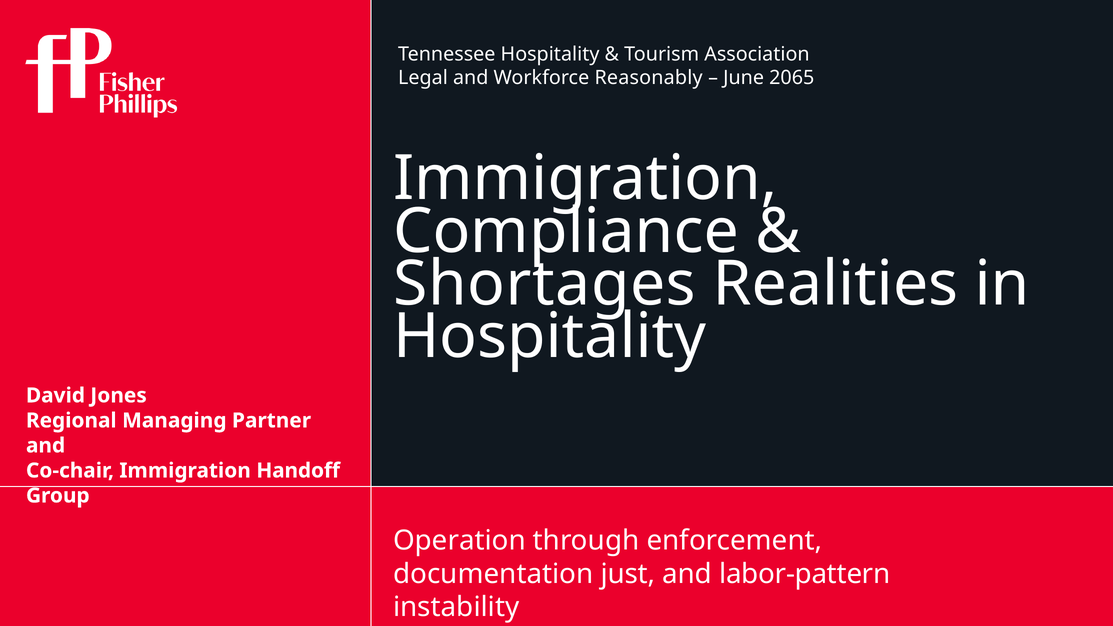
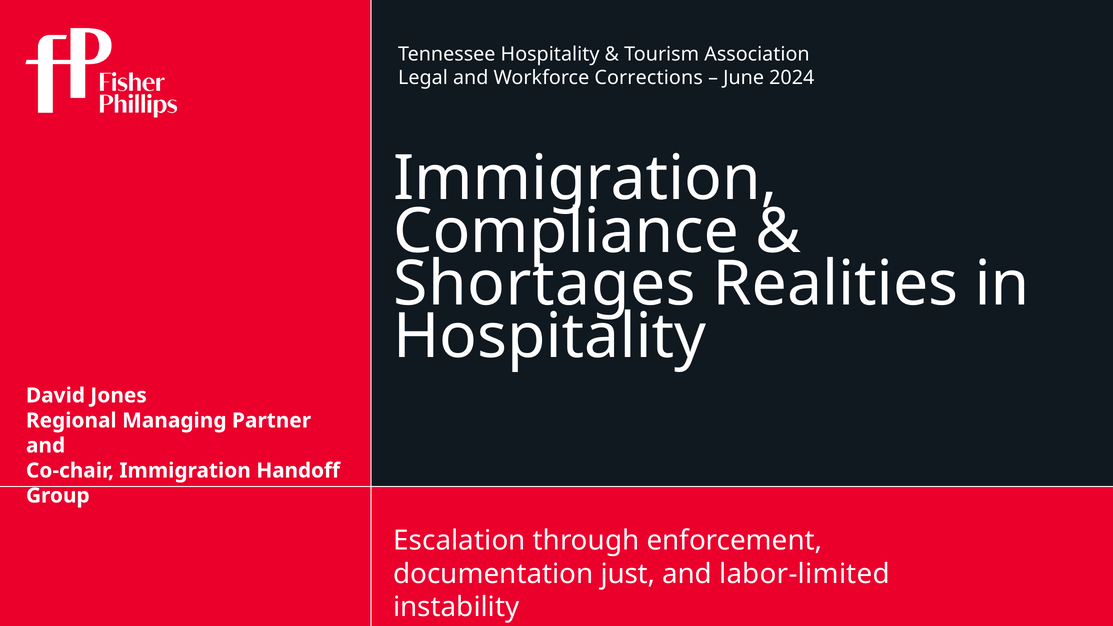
Reasonably: Reasonably -> Corrections
2065: 2065 -> 2024
Operation: Operation -> Escalation
labor-pattern: labor-pattern -> labor-limited
